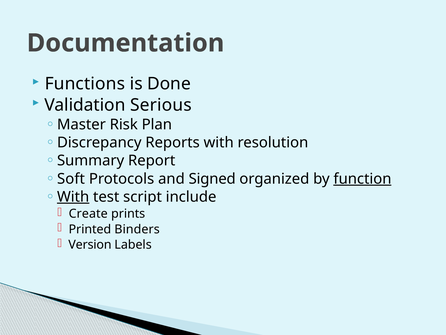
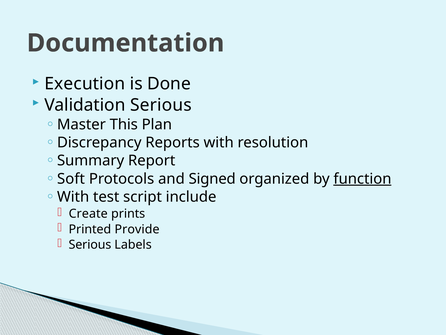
Functions: Functions -> Execution
Risk: Risk -> This
With at (73, 197) underline: present -> none
Binders: Binders -> Provide
Version at (90, 245): Version -> Serious
